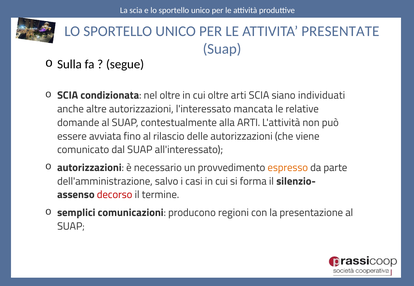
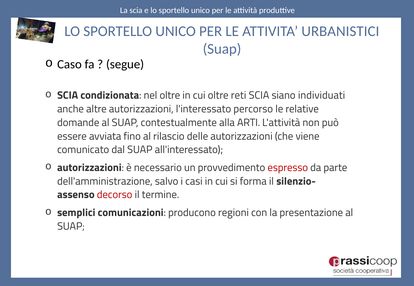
PRESENTATE: PRESENTATE -> URBANISTICI
Sulla at (69, 64): Sulla -> Caso
oltre arti: arti -> reti
mancata: mancata -> percorso
espresso colour: orange -> red
